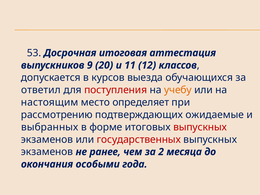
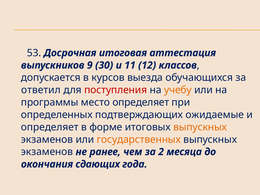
20: 20 -> 30
настоящим: настоящим -> программы
рассмотрению: рассмотрению -> определенных
выбранных at (50, 127): выбранных -> определяет
выпускных at (200, 127) colour: red -> orange
государственных colour: red -> orange
особыми: особыми -> сдающих
